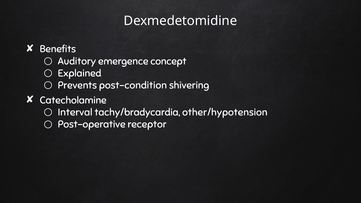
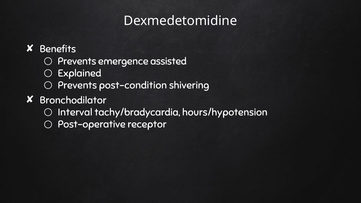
Auditory at (77, 61): Auditory -> Prevents
concept: concept -> assisted
Catecholamine: Catecholamine -> Bronchodilator
other/hypotension: other/hypotension -> hours/hypotension
